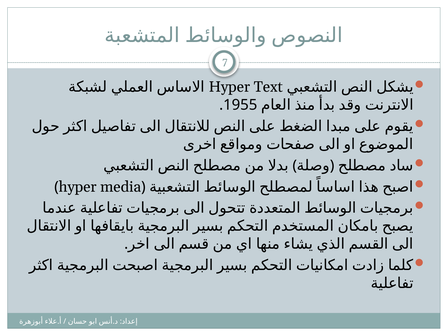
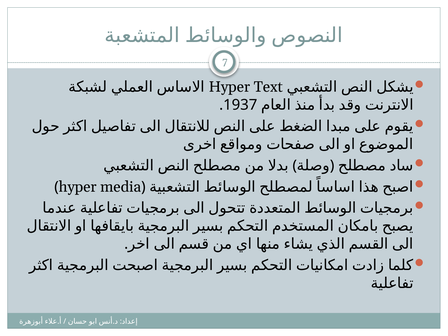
1955: 1955 -> 1937
